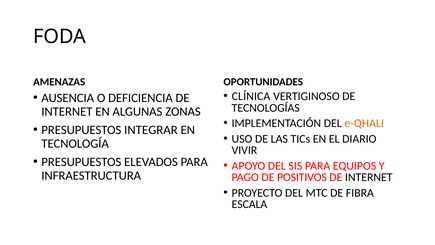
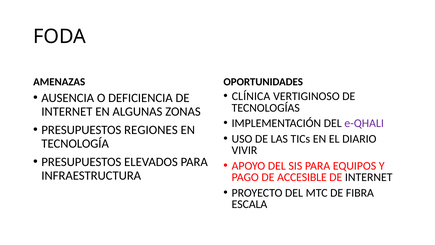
e-QHALI colour: orange -> purple
INTEGRAR: INTEGRAR -> REGIONES
POSITIVOS: POSITIVOS -> ACCESIBLE
